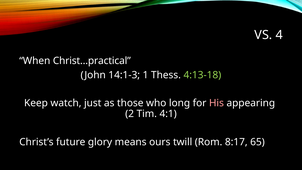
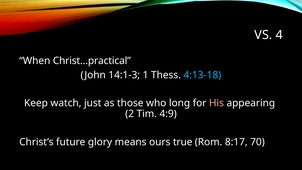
4:13-18 colour: light green -> light blue
4:1: 4:1 -> 4:9
twill: twill -> true
65: 65 -> 70
